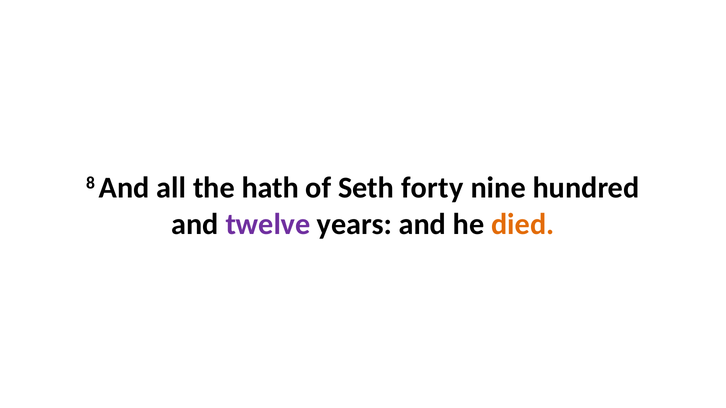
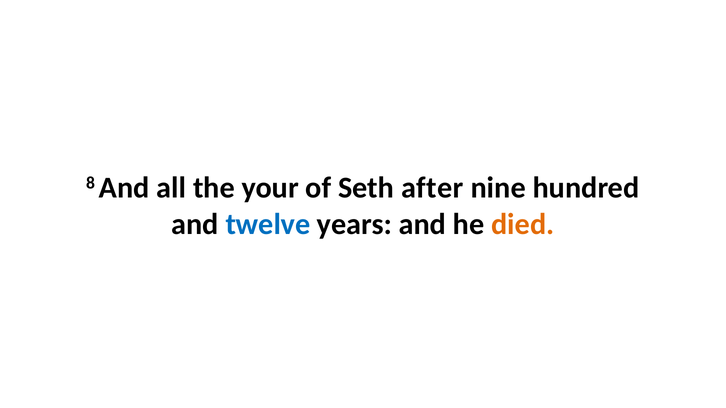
hath: hath -> your
forty: forty -> after
twelve colour: purple -> blue
